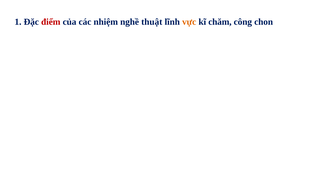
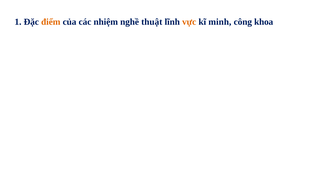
điểm colour: red -> orange
chăm: chăm -> minh
chon: chon -> khoa
